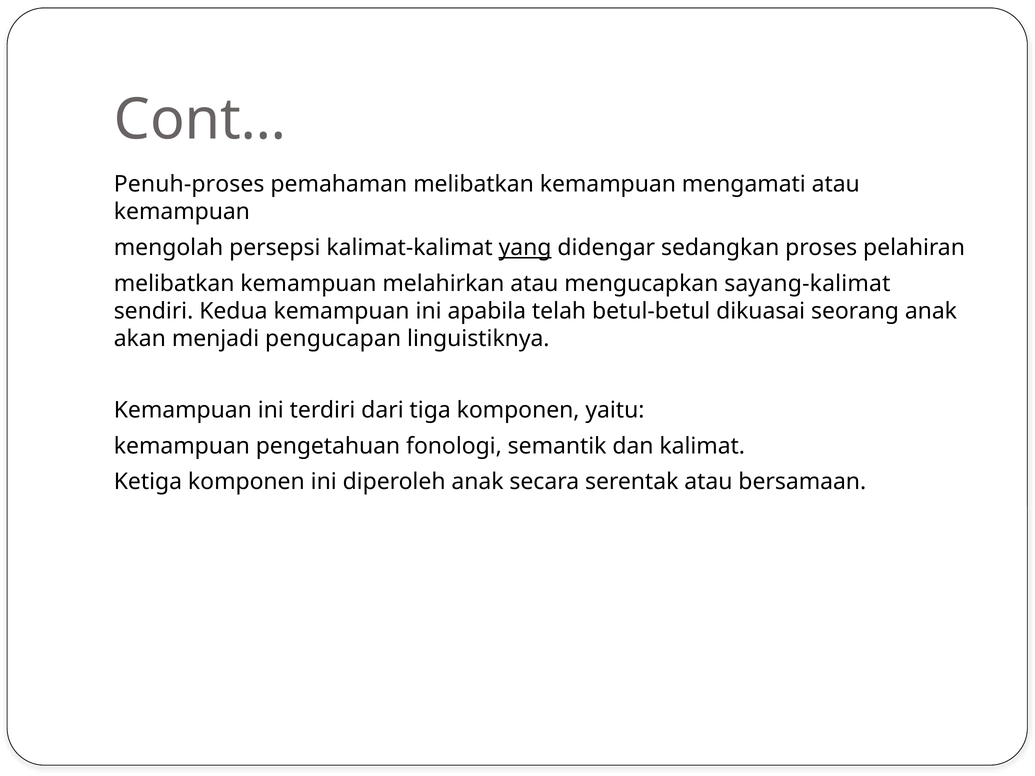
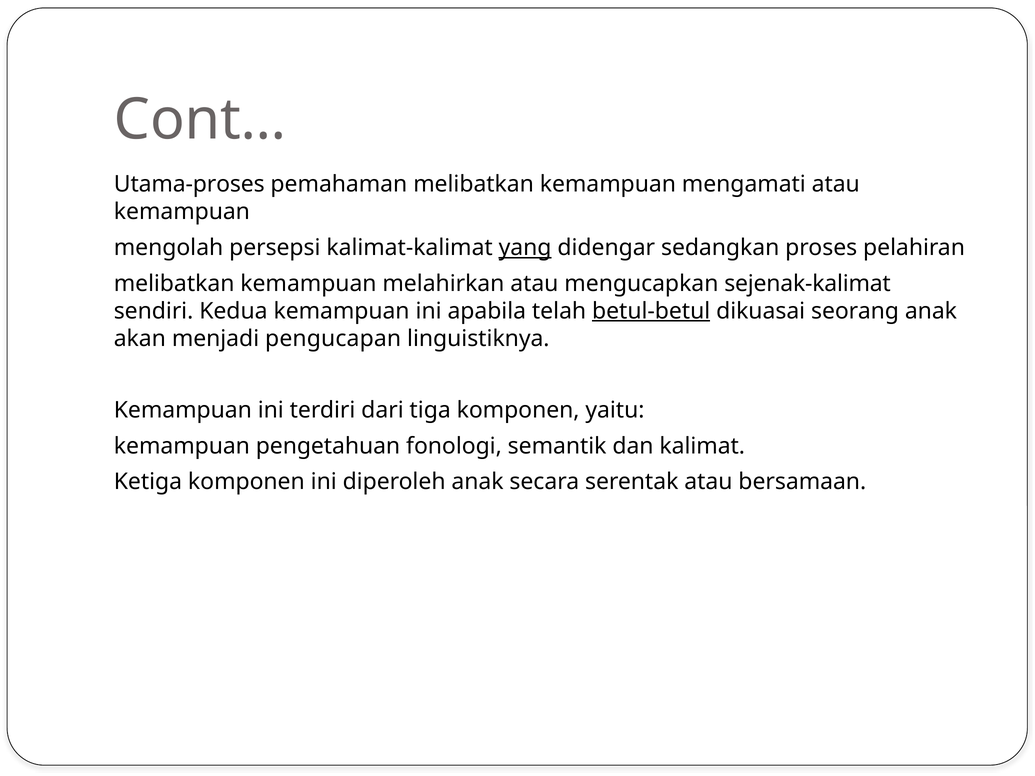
Penuh-proses: Penuh-proses -> Utama-proses
sayang-kalimat: sayang-kalimat -> sejenak-kalimat
betul-betul underline: none -> present
